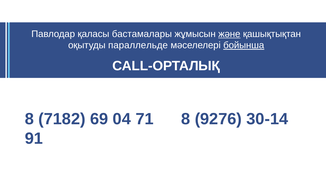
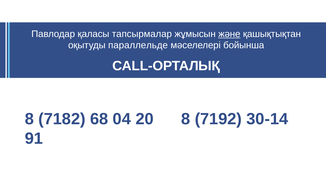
бастамалары: бастамалары -> тапсырмалар
бойынша underline: present -> none
69: 69 -> 68
71: 71 -> 20
9276: 9276 -> 7192
